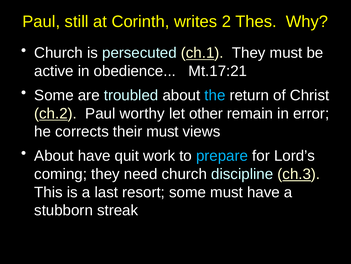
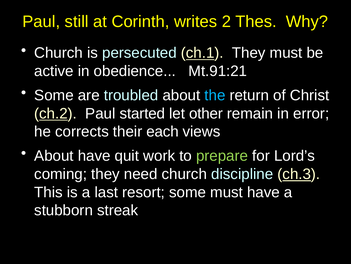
Mt.17:21: Mt.17:21 -> Mt.91:21
worthy: worthy -> started
their must: must -> each
prepare colour: light blue -> light green
